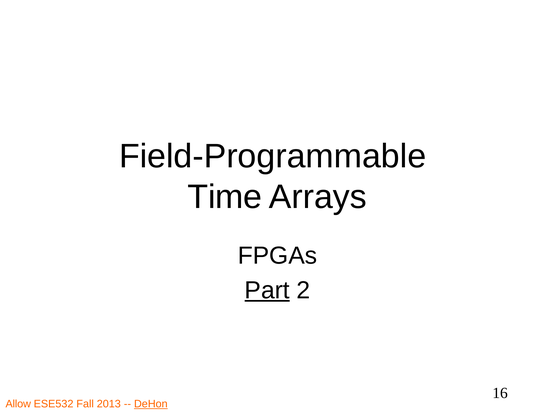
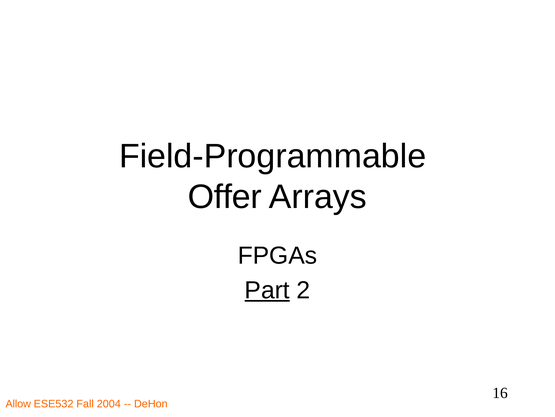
Time: Time -> Offer
2013: 2013 -> 2004
DeHon underline: present -> none
